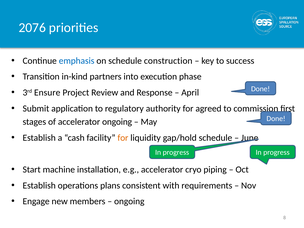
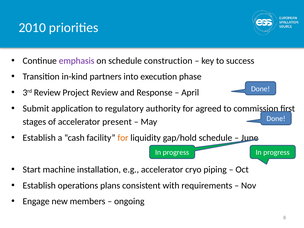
2076: 2076 -> 2010
emphasis colour: blue -> purple
3rd Ensure: Ensure -> Review
accelerator ongoing: ongoing -> present
